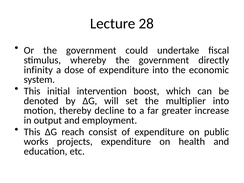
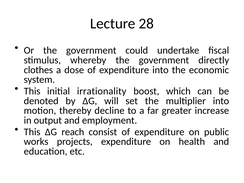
infinity: infinity -> clothes
intervention: intervention -> irrationality
